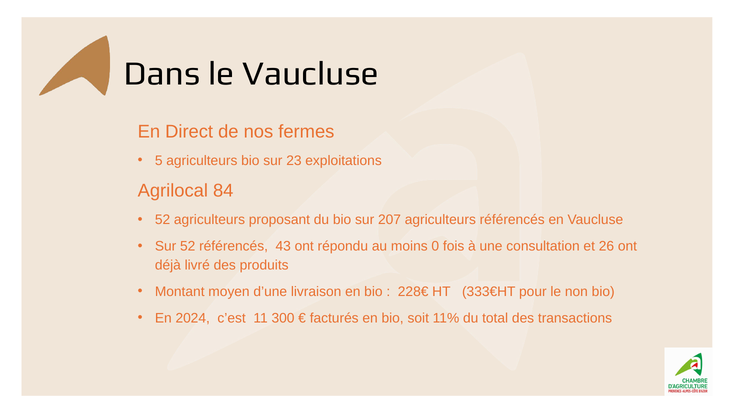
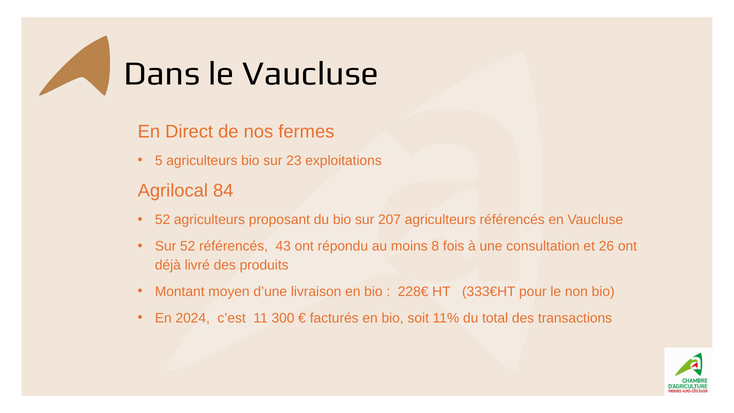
0: 0 -> 8
